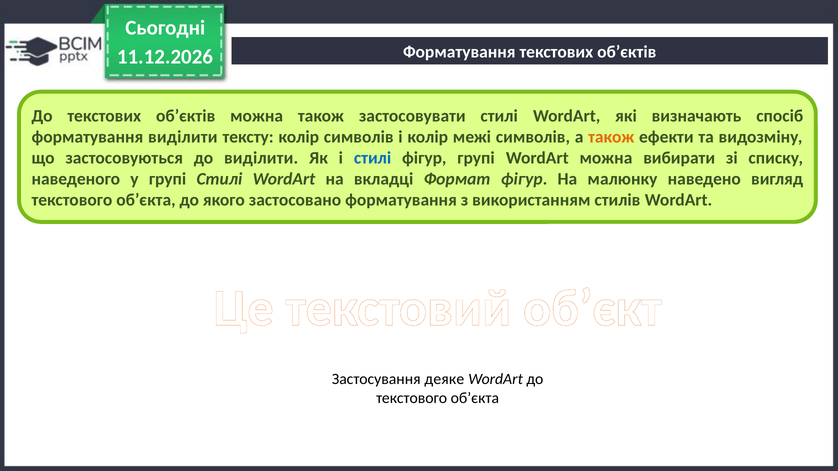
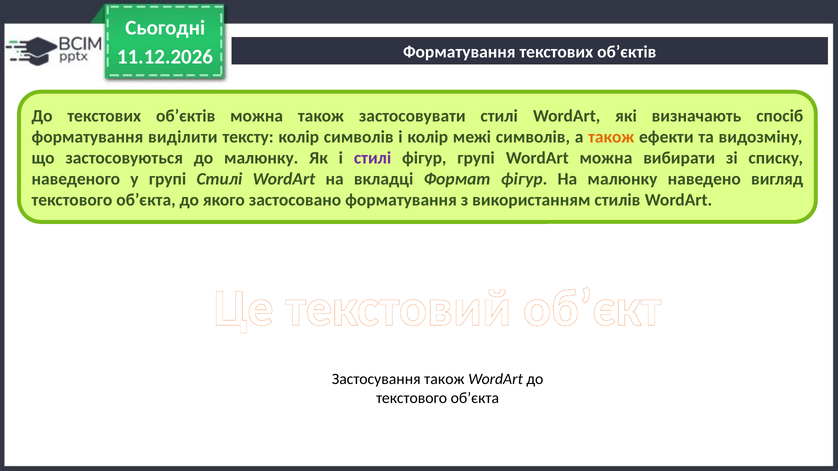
до виділити: виділити -> малюнку
стилі at (373, 158) colour: blue -> purple
Застосування деяке: деяке -> також
